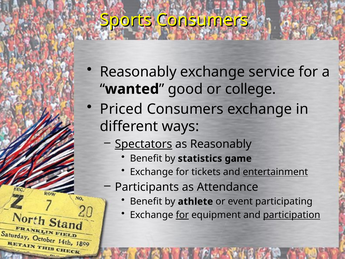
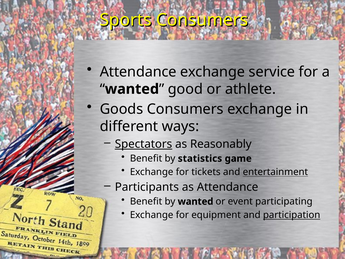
Reasonably at (138, 72): Reasonably -> Attendance
college: college -> athlete
Priced: Priced -> Goods
by athlete: athlete -> wanted
for at (182, 215) underline: present -> none
